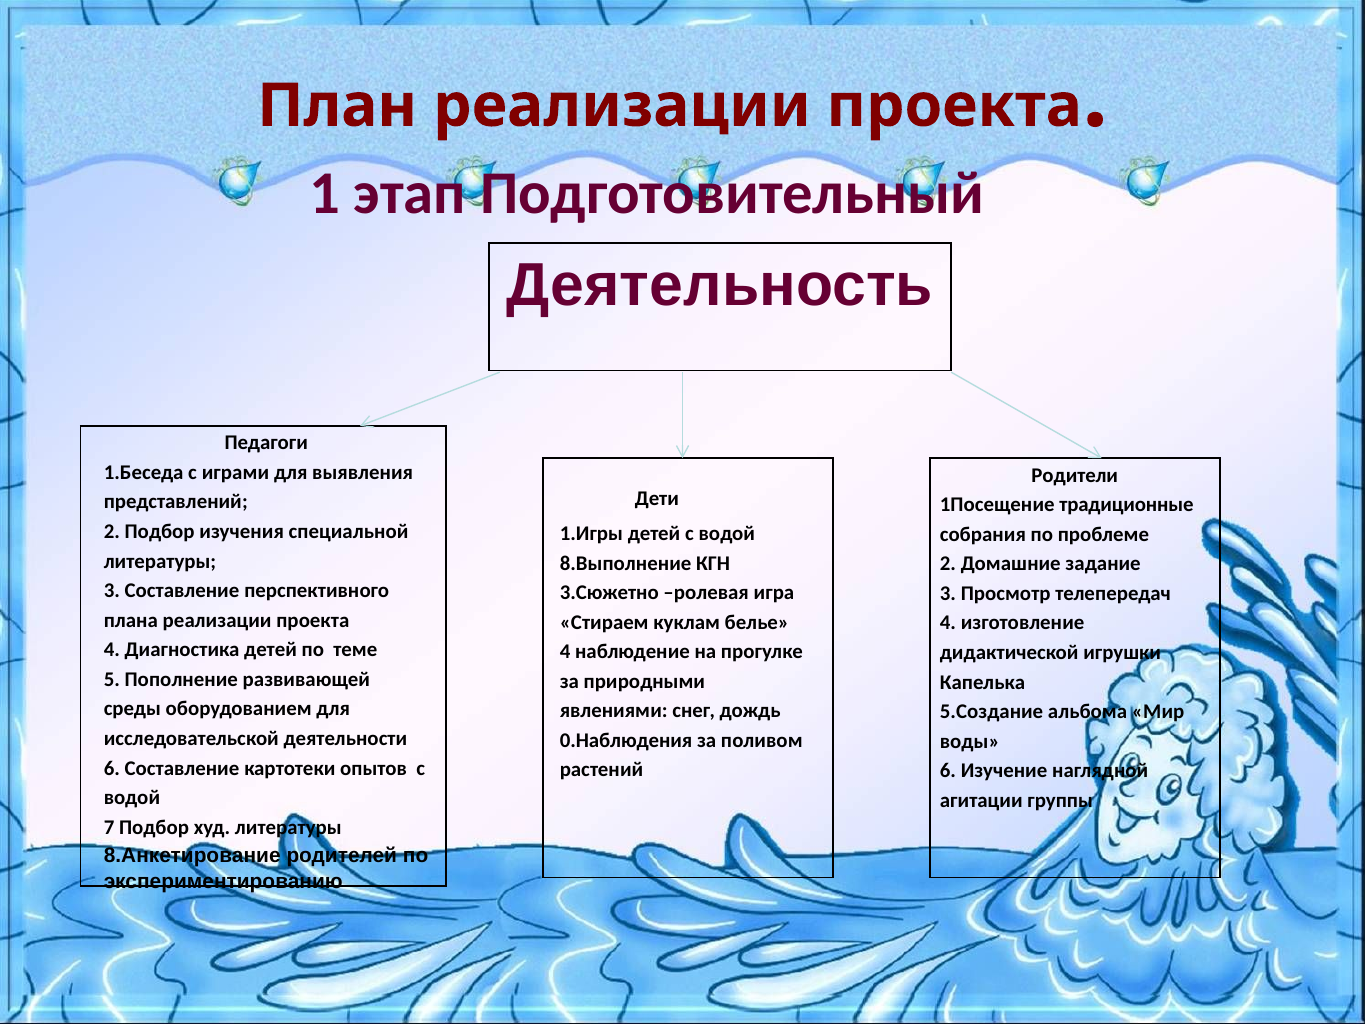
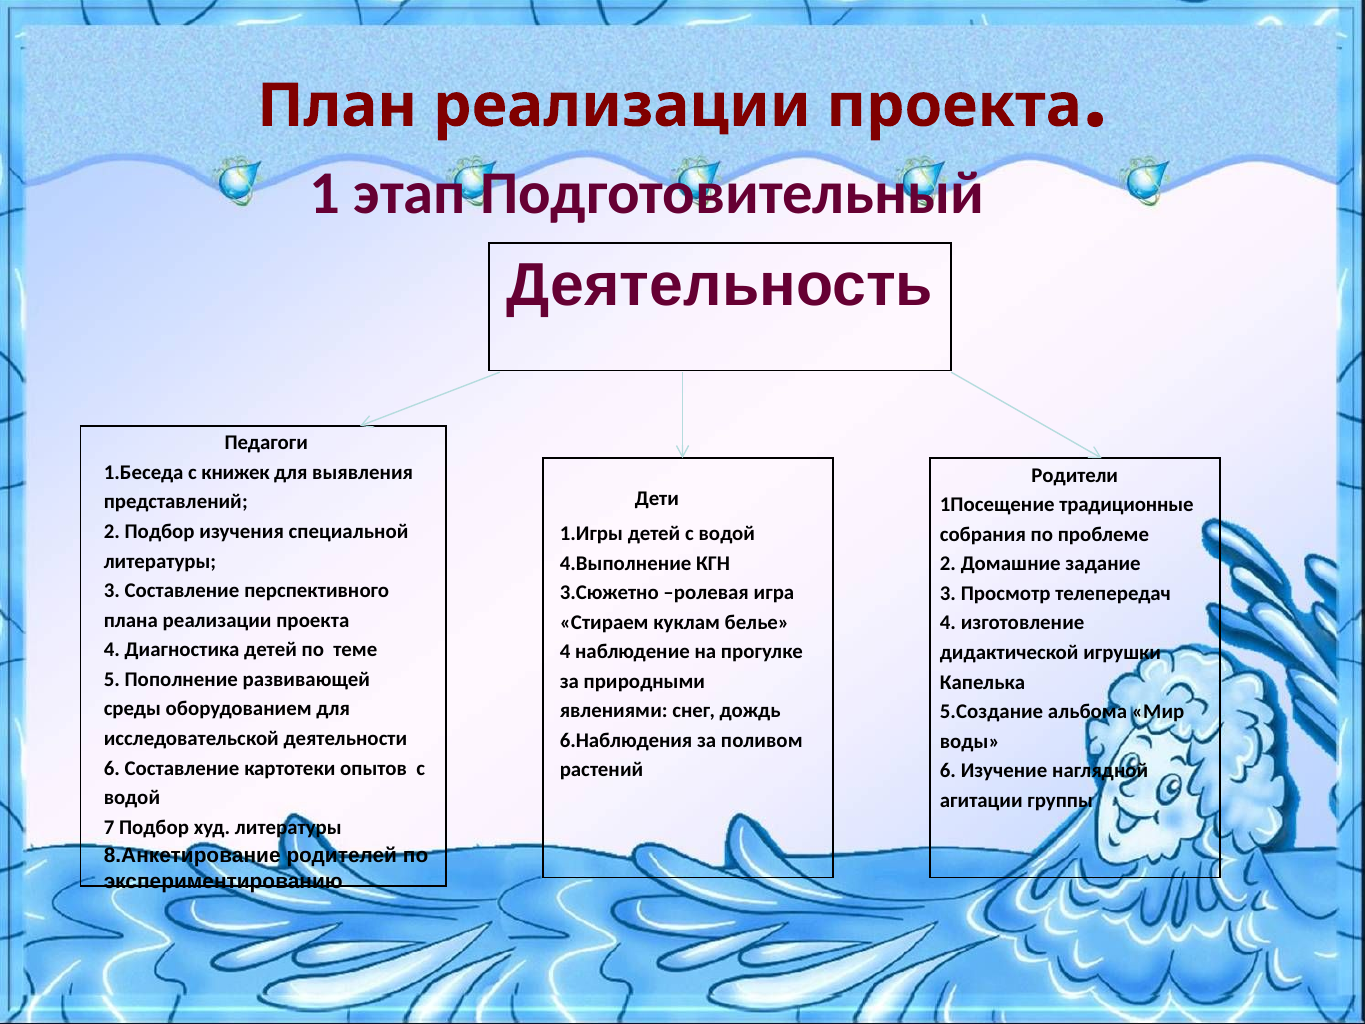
играми: играми -> книжек
8.Выполнение: 8.Выполнение -> 4.Выполнение
0.Наблюдения: 0.Наблюдения -> 6.Наблюдения
